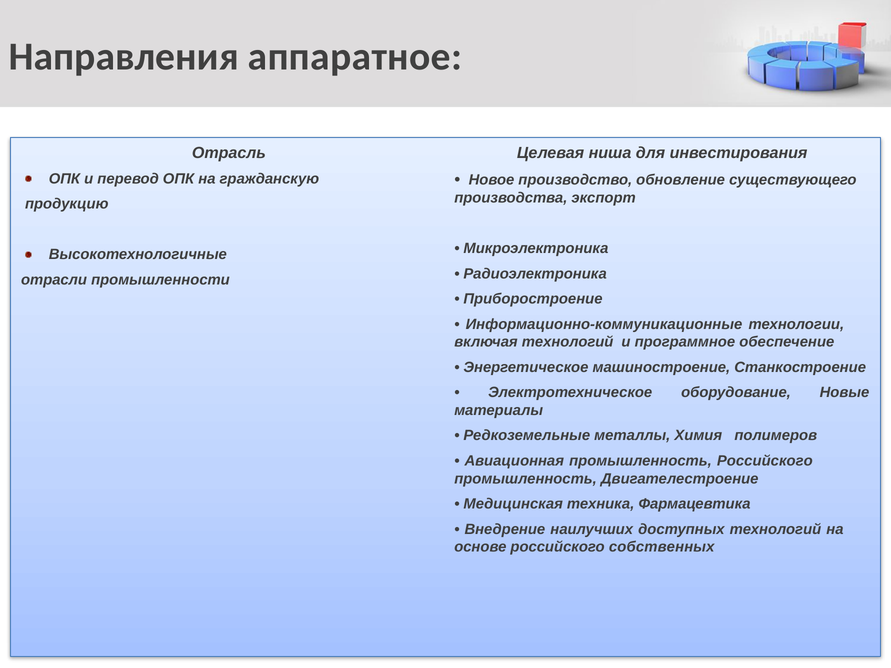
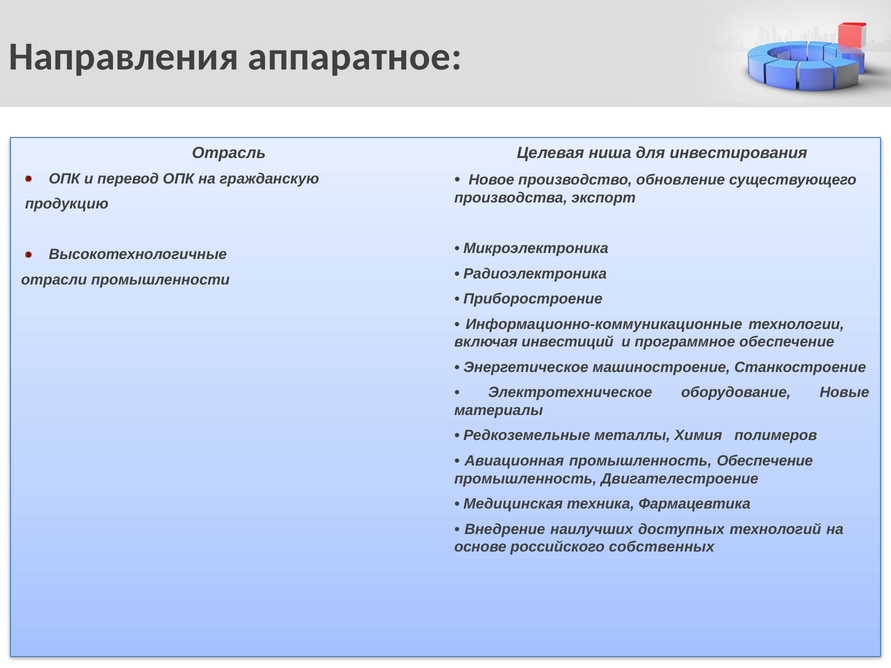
включая технологий: технологий -> инвестиций
промышленность Российского: Российского -> Обеспечение
